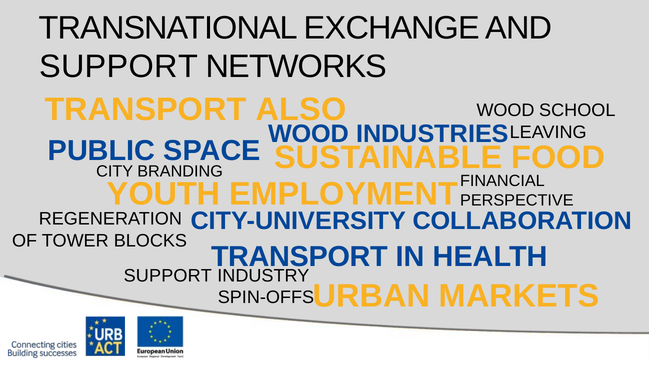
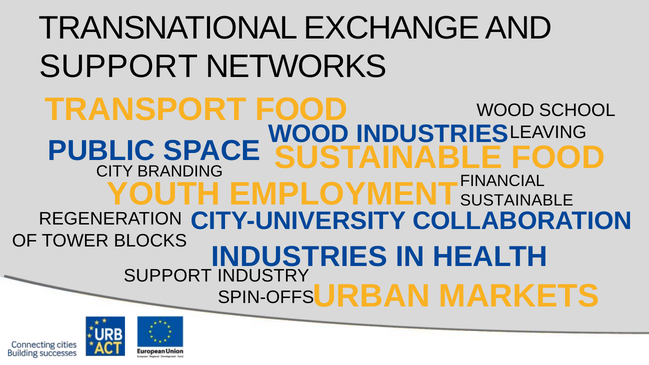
TRANSPORT ALSO: ALSO -> FOOD
PERSPECTIVE at (517, 200): PERSPECTIVE -> SUSTAINABLE
TRANSPORT at (300, 257): TRANSPORT -> INDUSTRIES
